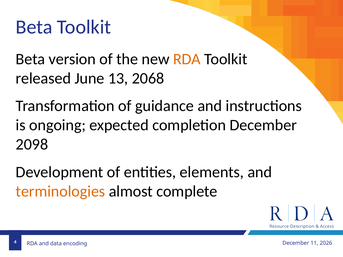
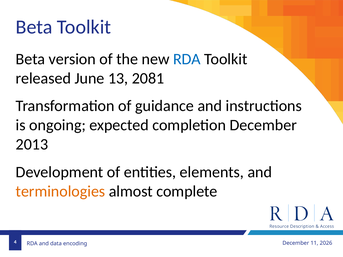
RDA at (187, 59) colour: orange -> blue
2068: 2068 -> 2081
2098: 2098 -> 2013
